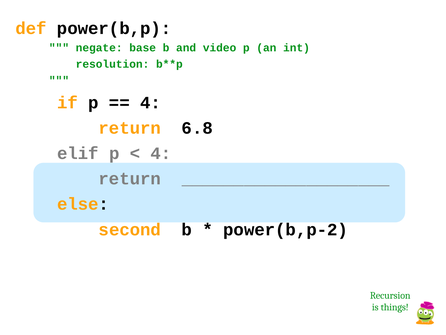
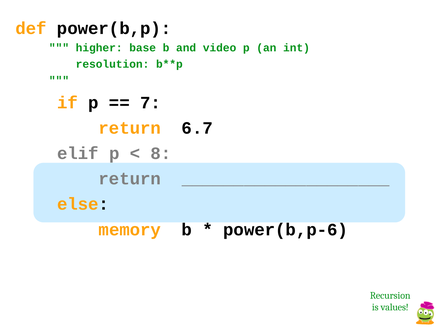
negate: negate -> higher
4 at (150, 103): 4 -> 7
6.8: 6.8 -> 6.7
4 at (161, 153): 4 -> 8
second: second -> memory
power(b,p-2: power(b,p-2 -> power(b,p-6
things: things -> values
